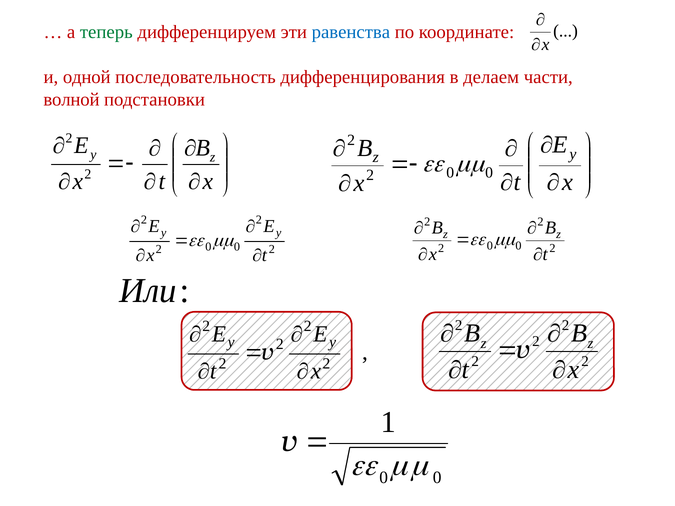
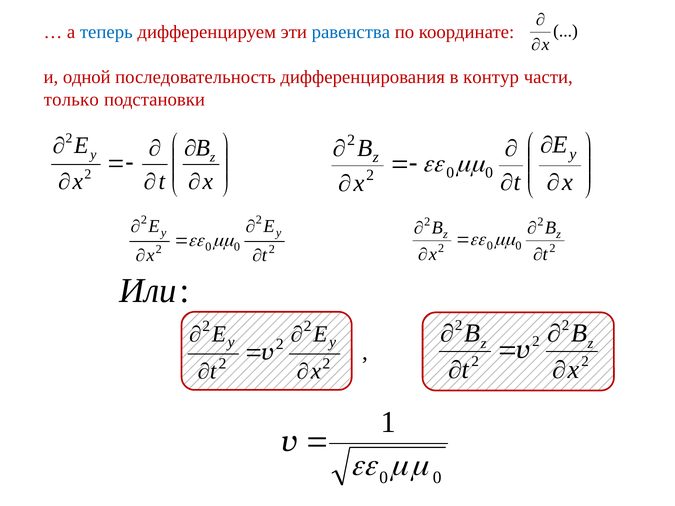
теперь colour: green -> blue
делаем: делаем -> контур
волной: волной -> только
